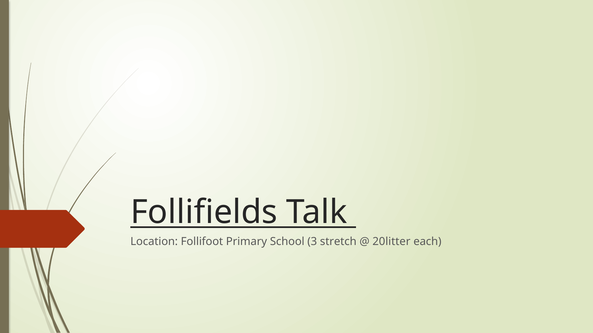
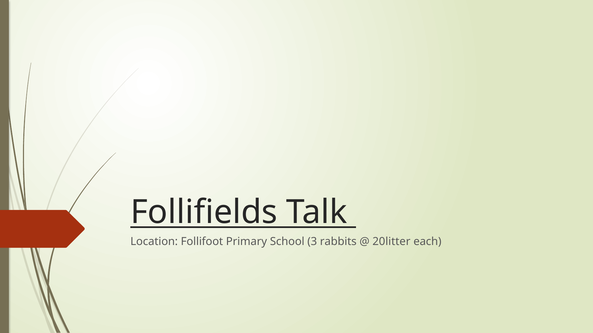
stretch: stretch -> rabbits
